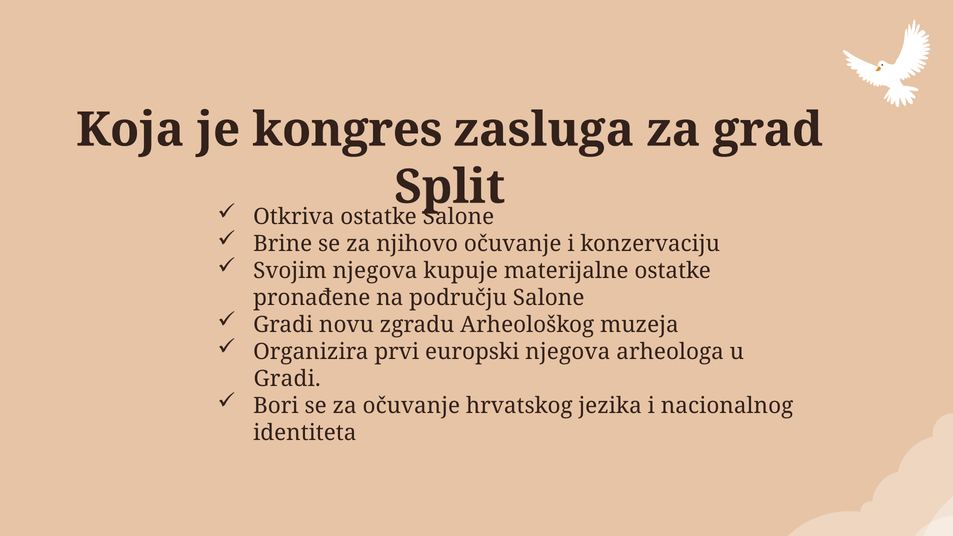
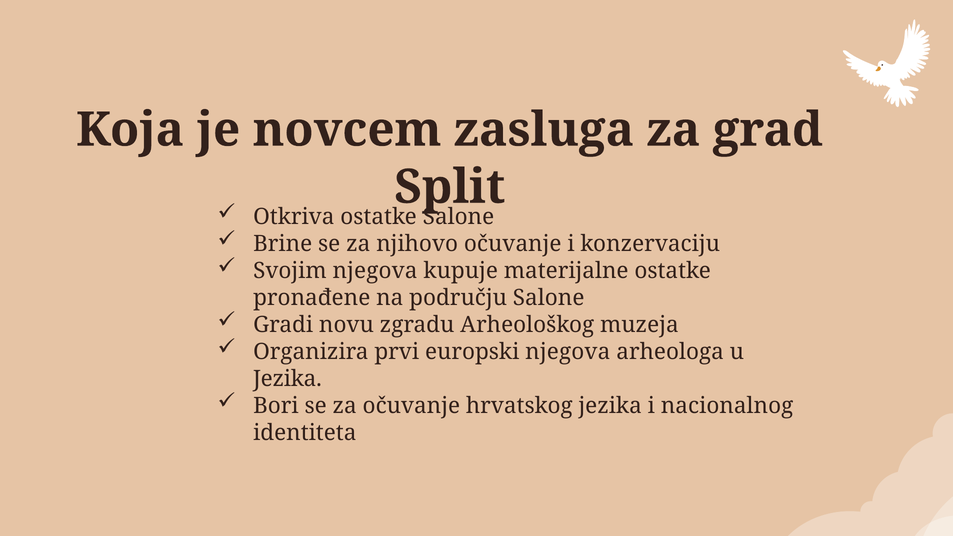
kongres: kongres -> novcem
Gradi at (287, 379): Gradi -> Jezika
